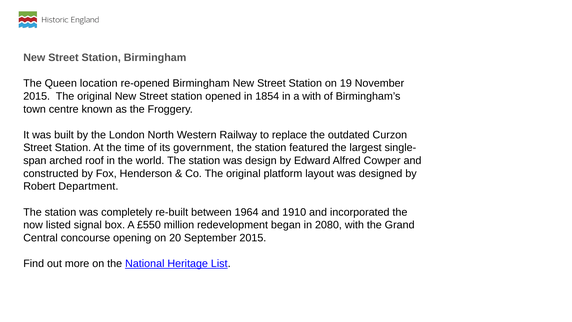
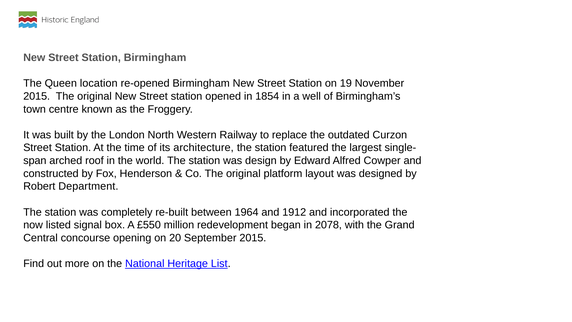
a with: with -> well
government: government -> architecture
1910: 1910 -> 1912
2080: 2080 -> 2078
